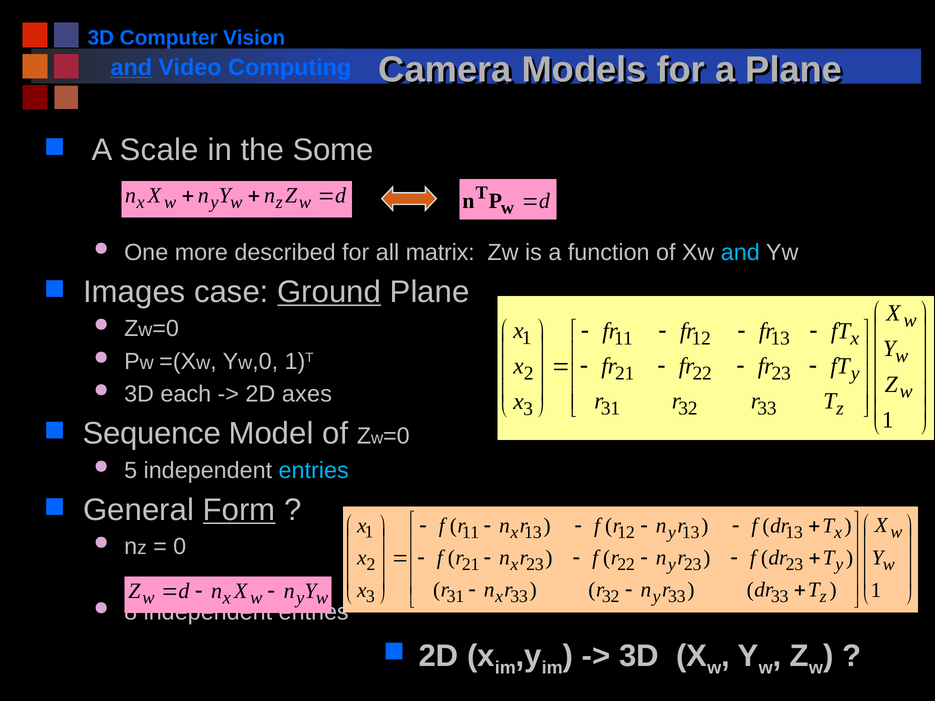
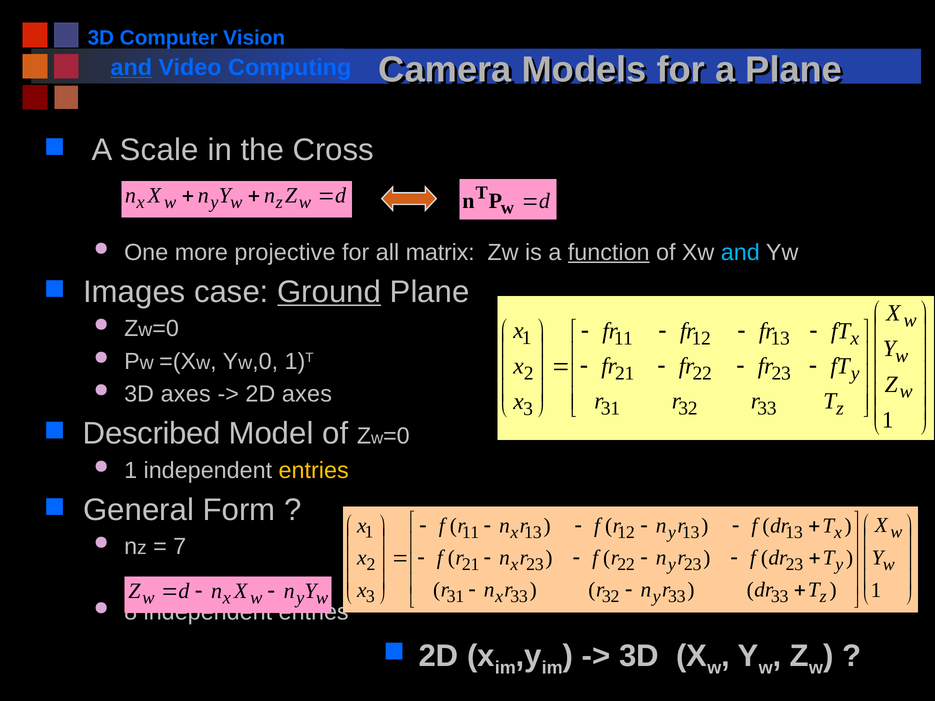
Some: Some -> Cross
described: described -> projective
function underline: none -> present
3D each: each -> axes
Sequence: Sequence -> Described
5 at (131, 471): 5 -> 1
entries at (314, 471) colour: light blue -> yellow
Form underline: present -> none
0: 0 -> 7
